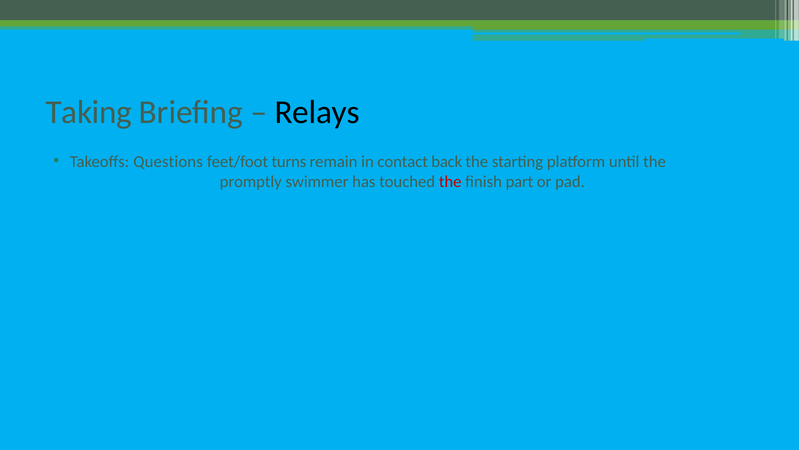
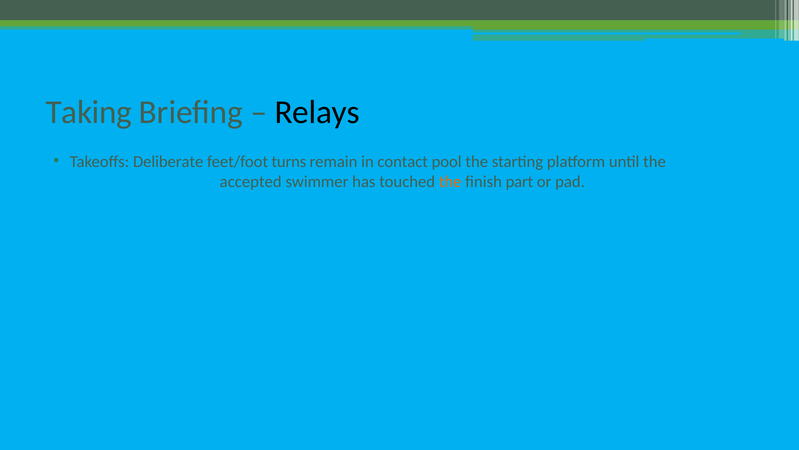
Questions: Questions -> Deliberate
back: back -> pool
promptly: promptly -> accepted
the at (450, 182) colour: red -> orange
